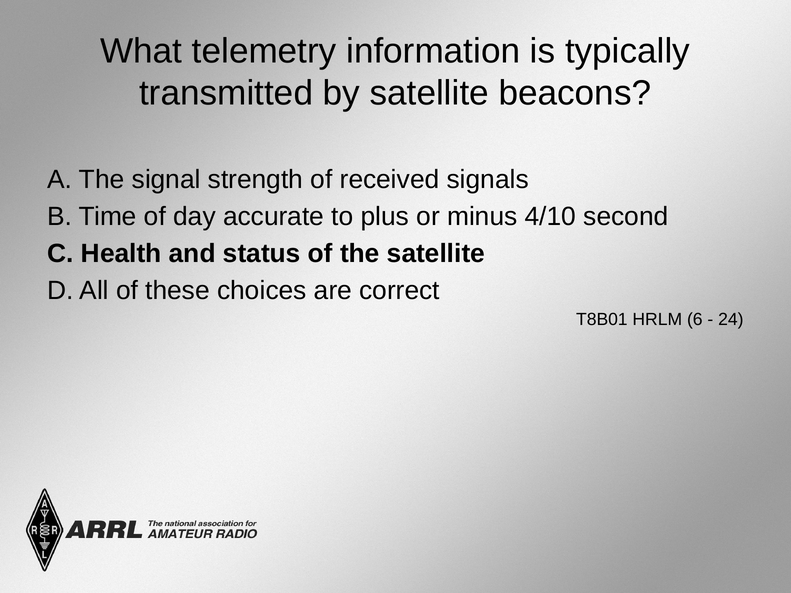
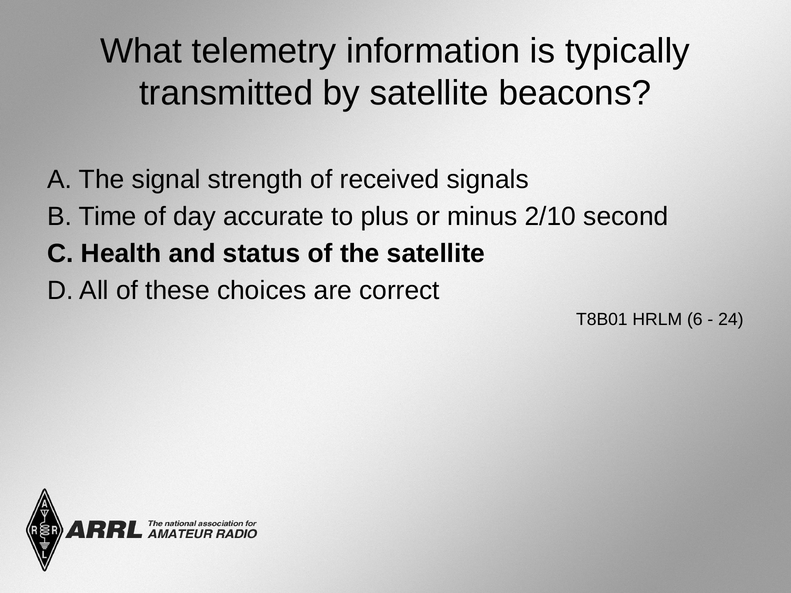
4/10: 4/10 -> 2/10
